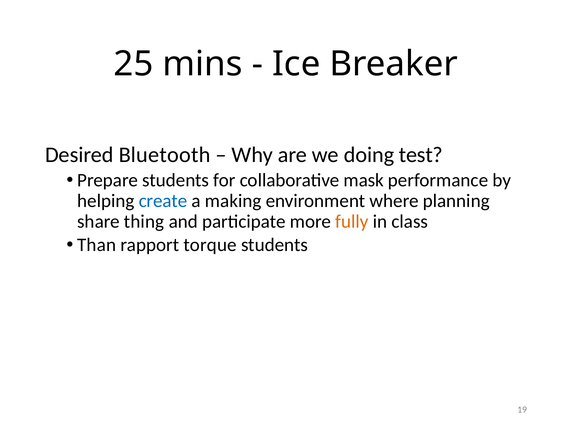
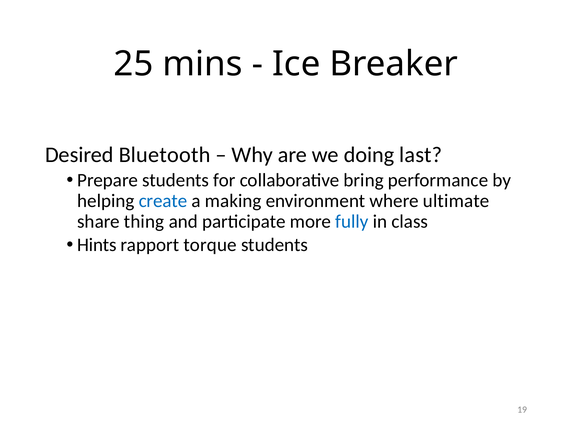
test: test -> last
mask: mask -> bring
planning: planning -> ultimate
fully colour: orange -> blue
Than: Than -> Hints
